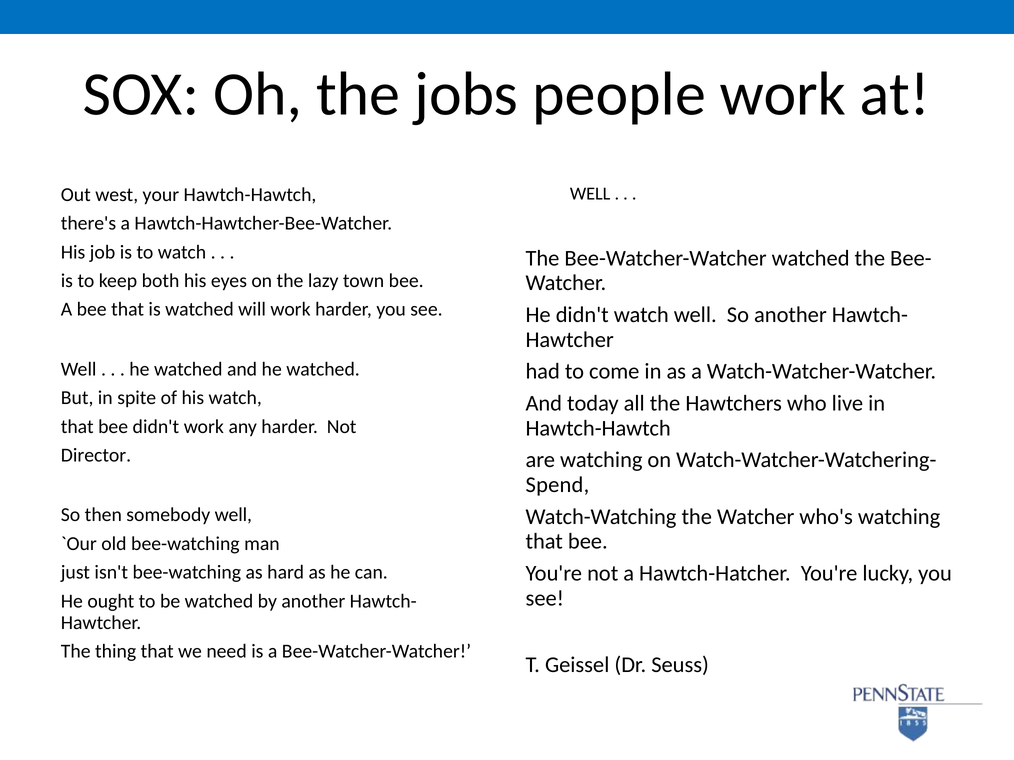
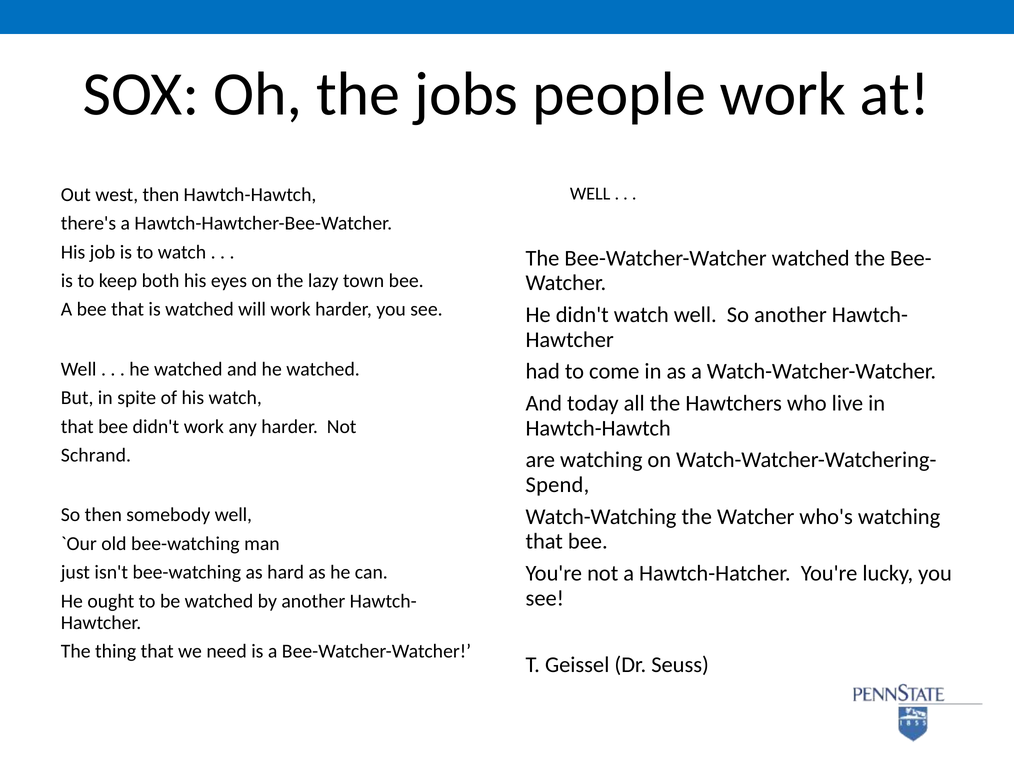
west your: your -> then
Director: Director -> Schrand
